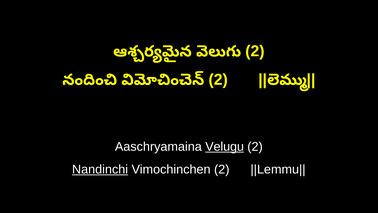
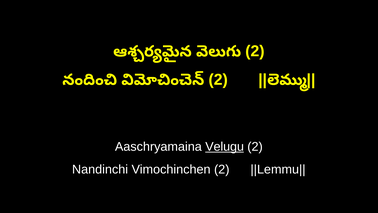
Nandinchi underline: present -> none
